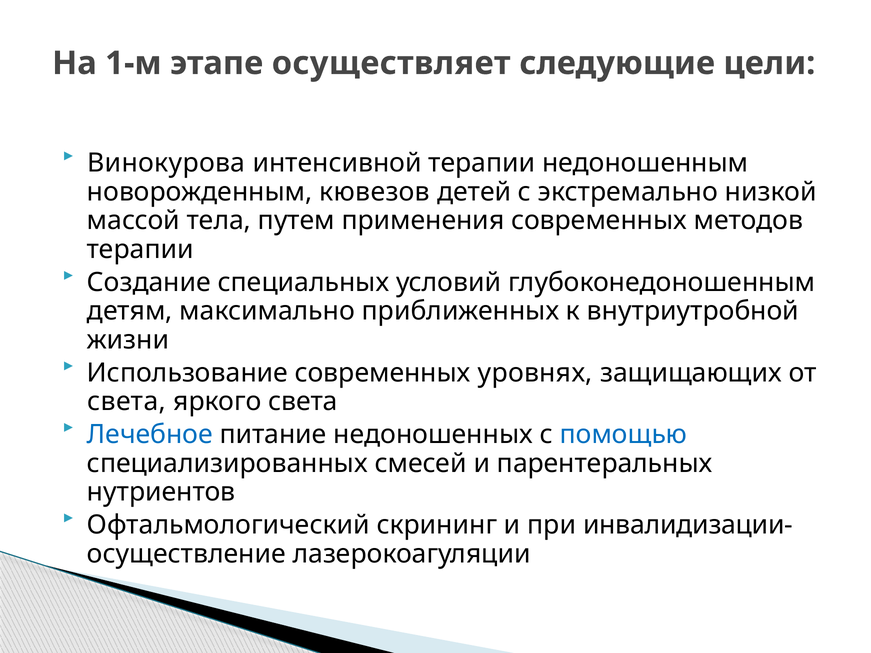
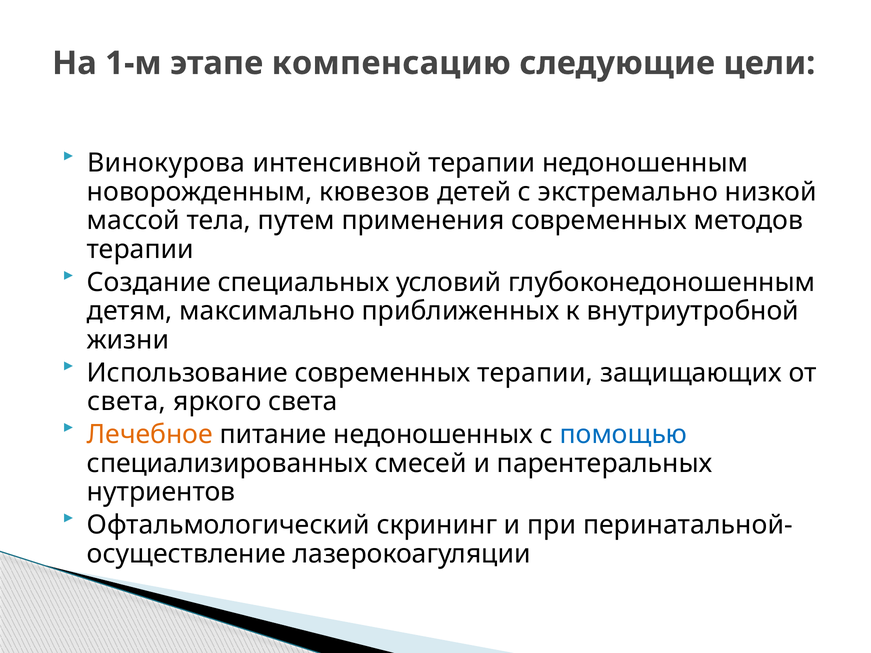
осуществляет: осуществляет -> компенсацию
современных уровнях: уровнях -> терапии
Лечебное colour: blue -> orange
инвалидизации-: инвалидизации- -> перинатальной-
